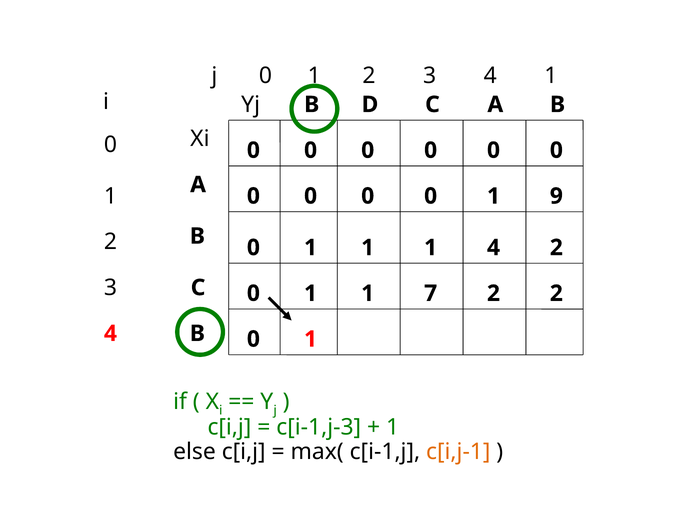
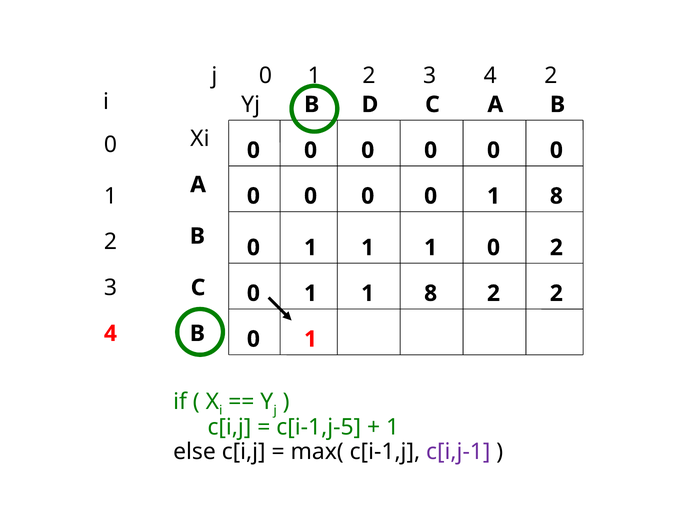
3 4 1: 1 -> 2
0 9: 9 -> 8
4 at (493, 247): 4 -> 0
1 7: 7 -> 8
c[i-1,j-3: c[i-1,j-3 -> c[i-1,j-5
c[i,j-1 colour: orange -> purple
